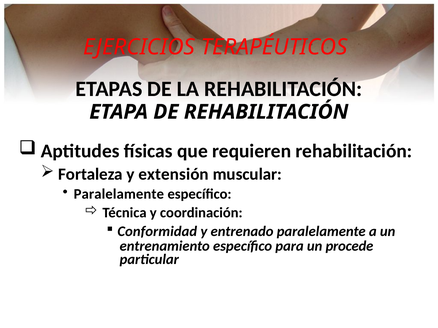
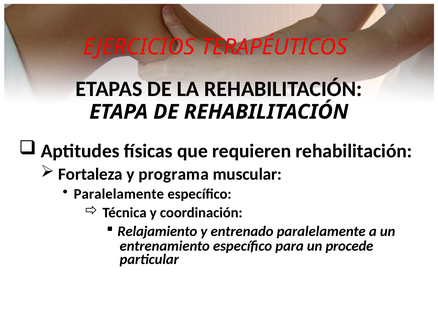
extensión: extensión -> programa
Conformidad: Conformidad -> Relajamiento
